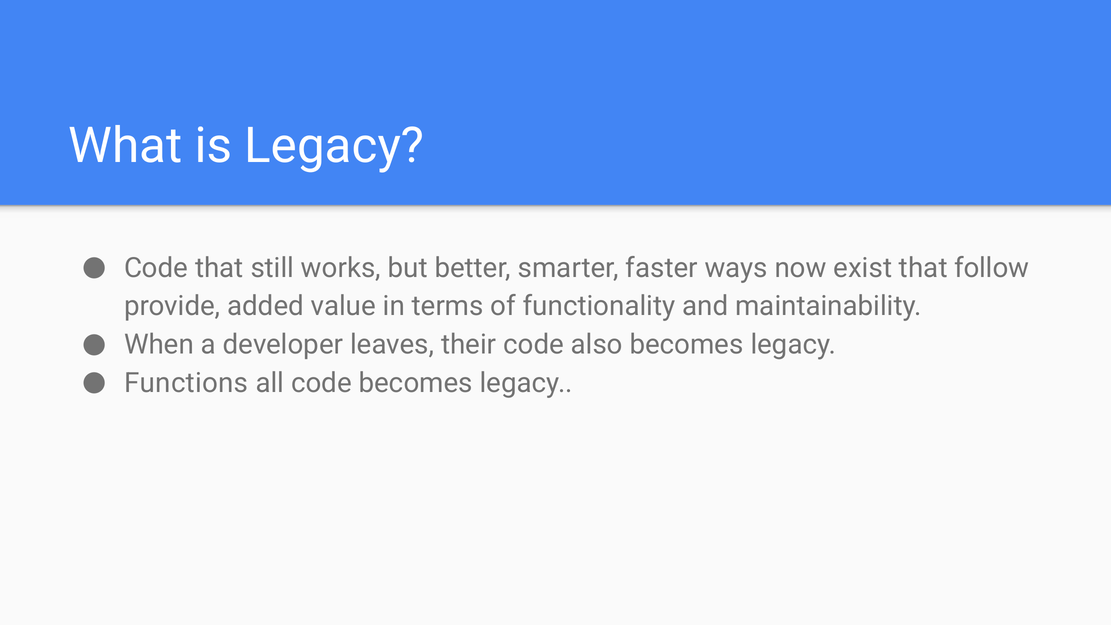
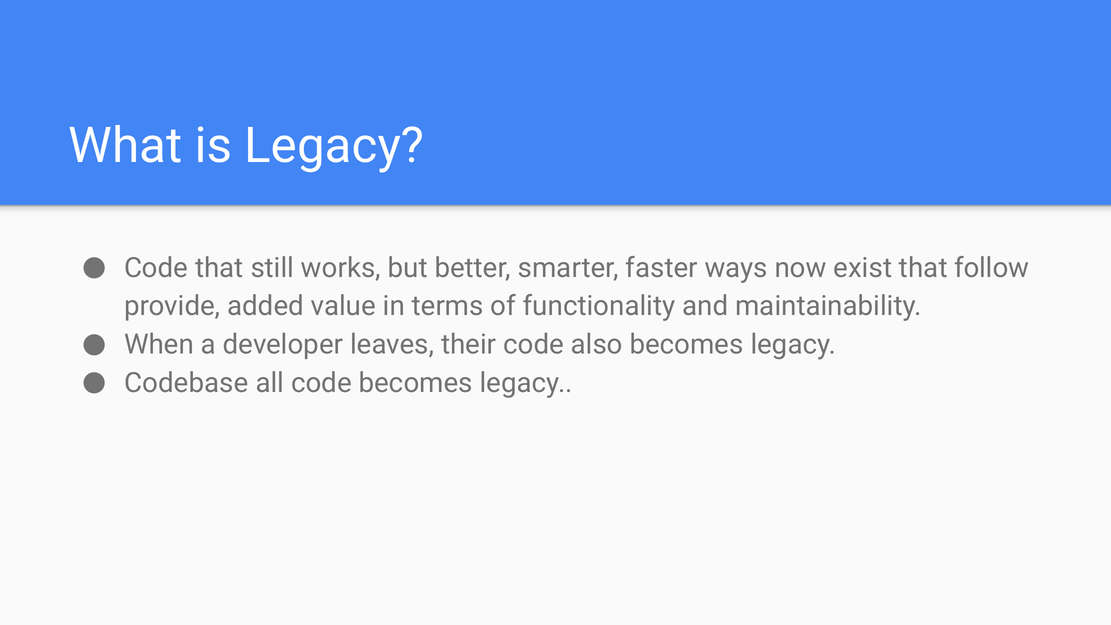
Functions: Functions -> Codebase
